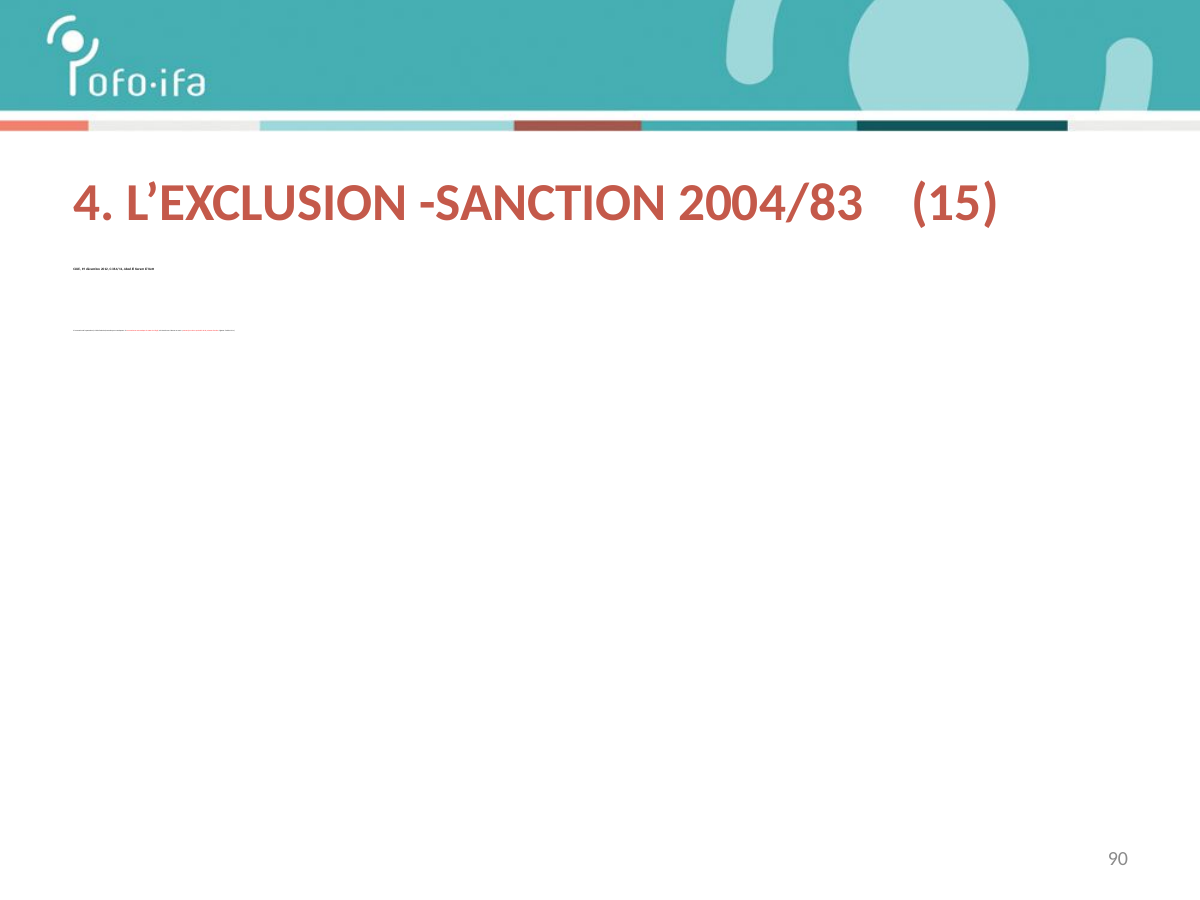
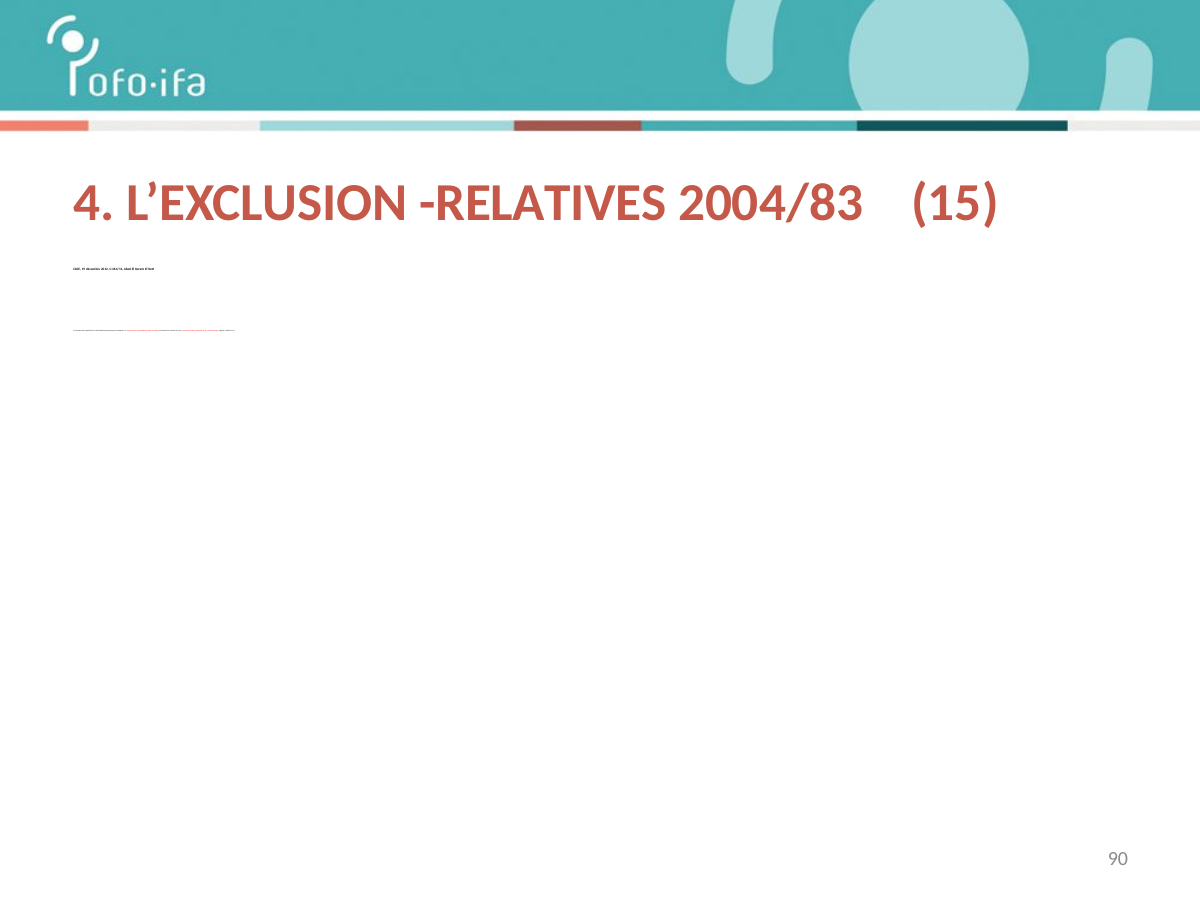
SANCTION: SANCTION -> RELATIVES
